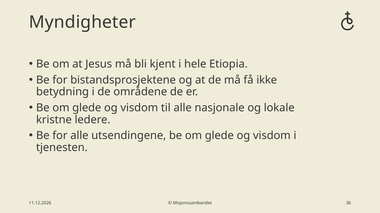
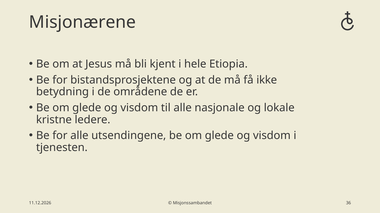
Myndigheter: Myndigheter -> Misjonærene
